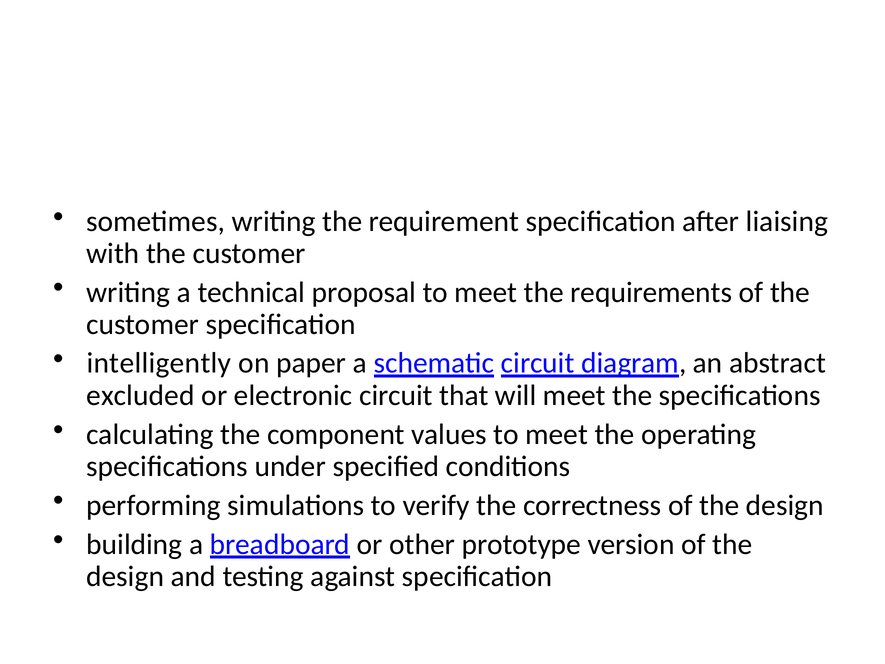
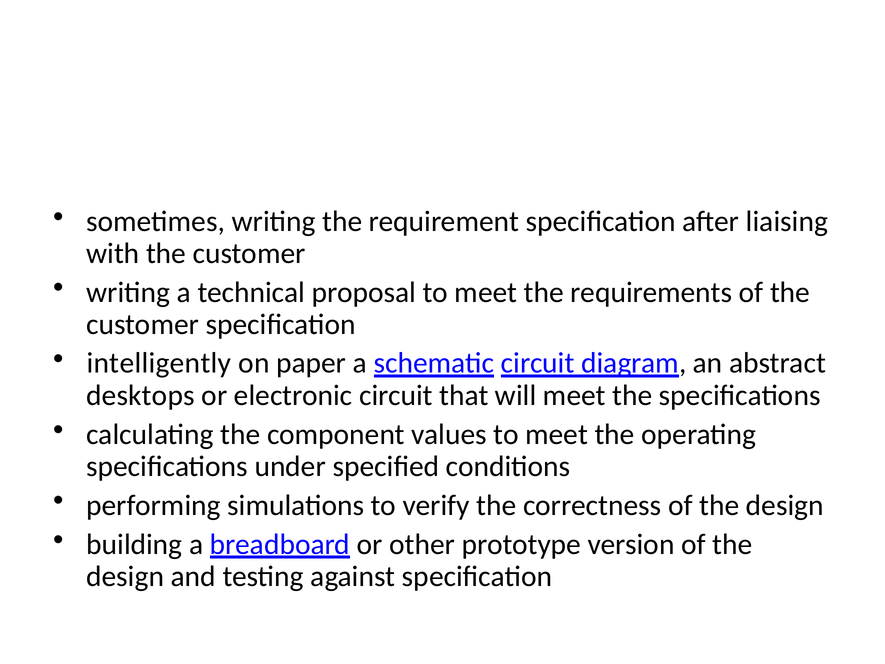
excluded: excluded -> desktops
